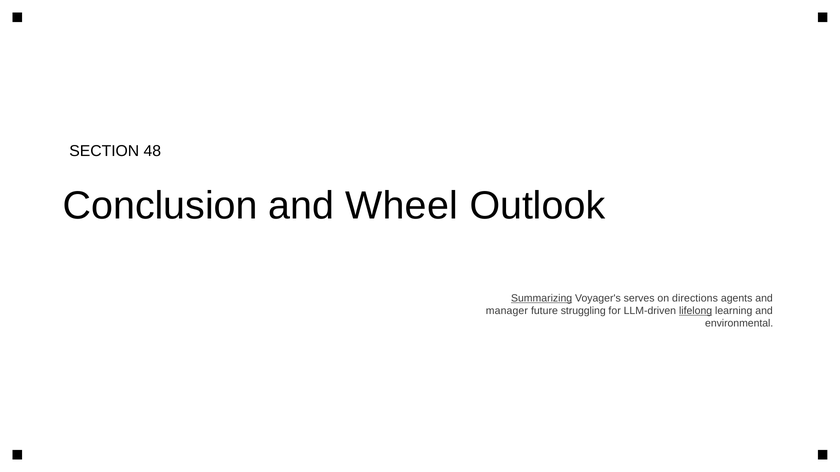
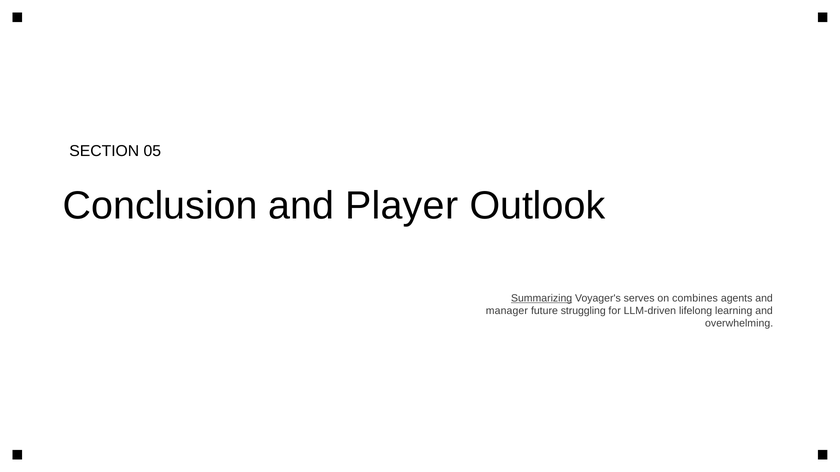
48: 48 -> 05
Wheel: Wheel -> Player
directions: directions -> combines
lifelong underline: present -> none
environmental: environmental -> overwhelming
